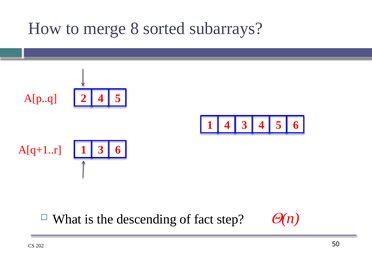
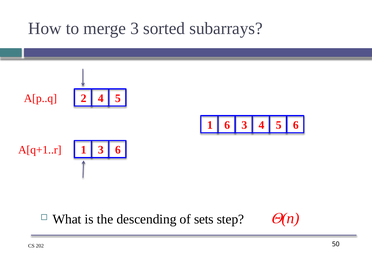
merge 8: 8 -> 3
1 4: 4 -> 6
fact: fact -> sets
